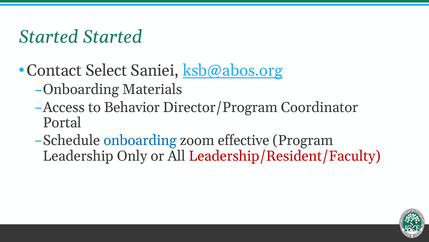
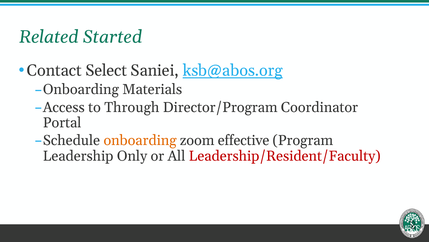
Started at (49, 37): Started -> Related
Behavior: Behavior -> Through
onboarding at (140, 140) colour: blue -> orange
